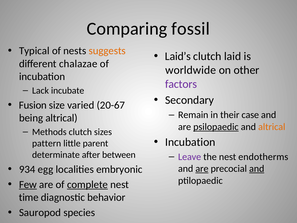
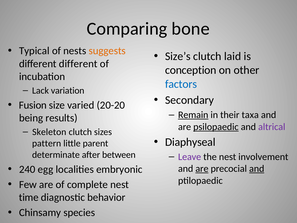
fossil: fossil -> bone
Laid’s: Laid’s -> Size’s
different chalazae: chalazae -> different
worldwide: worldwide -> conception
factors colour: purple -> blue
incubate: incubate -> variation
20-67: 20-67 -> 20-20
Remain underline: none -> present
case: case -> taxa
being altrical: altrical -> results
altrical at (272, 127) colour: orange -> purple
Methods: Methods -> Skeleton
Incubation at (190, 142): Incubation -> Diaphyseal
endotherms: endotherms -> involvement
934: 934 -> 240
Few underline: present -> none
complete underline: present -> none
Sauropod: Sauropod -> Chinsamy
